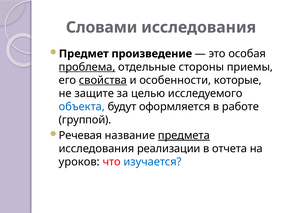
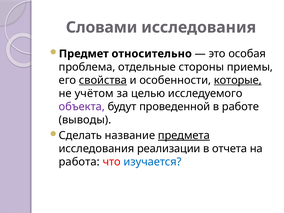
произведение: произведение -> относительно
проблема underline: present -> none
которые underline: none -> present
защите: защите -> учётом
объекта colour: blue -> purple
оформляется: оформляется -> проведенной
группой: группой -> выводы
Речевая: Речевая -> Сделать
уроков: уроков -> работа
